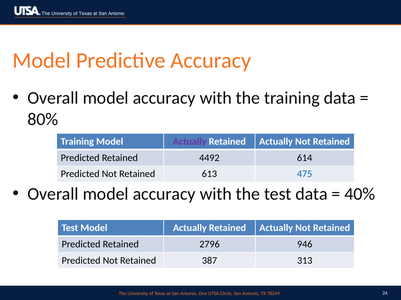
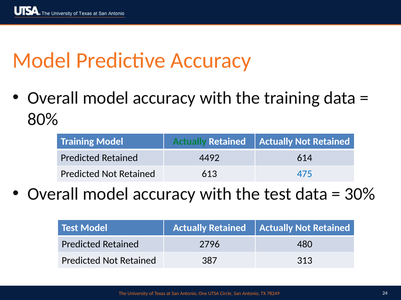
Actually at (190, 142) colour: purple -> green
40%: 40% -> 30%
946: 946 -> 480
